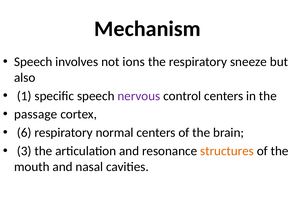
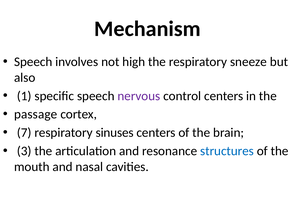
ions: ions -> high
6: 6 -> 7
normal: normal -> sinuses
structures colour: orange -> blue
